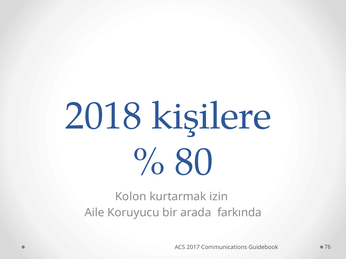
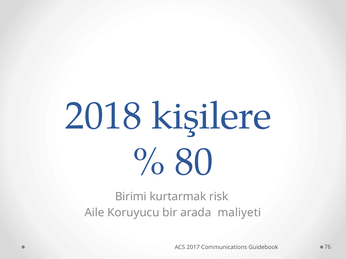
Kolon: Kolon -> Birimi
izin: izin -> risk
farkında: farkında -> maliyeti
